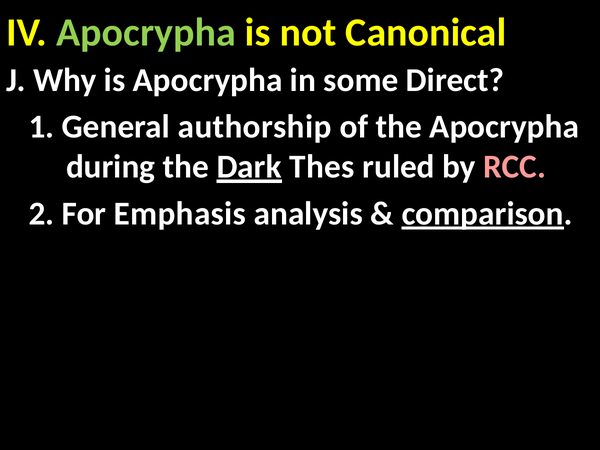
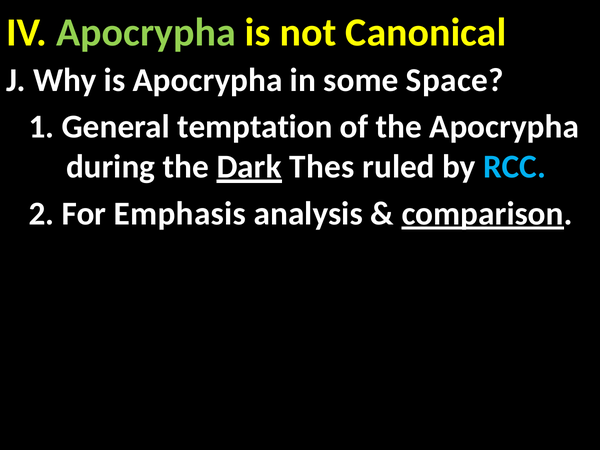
Direct: Direct -> Space
authorship: authorship -> temptation
RCC colour: pink -> light blue
